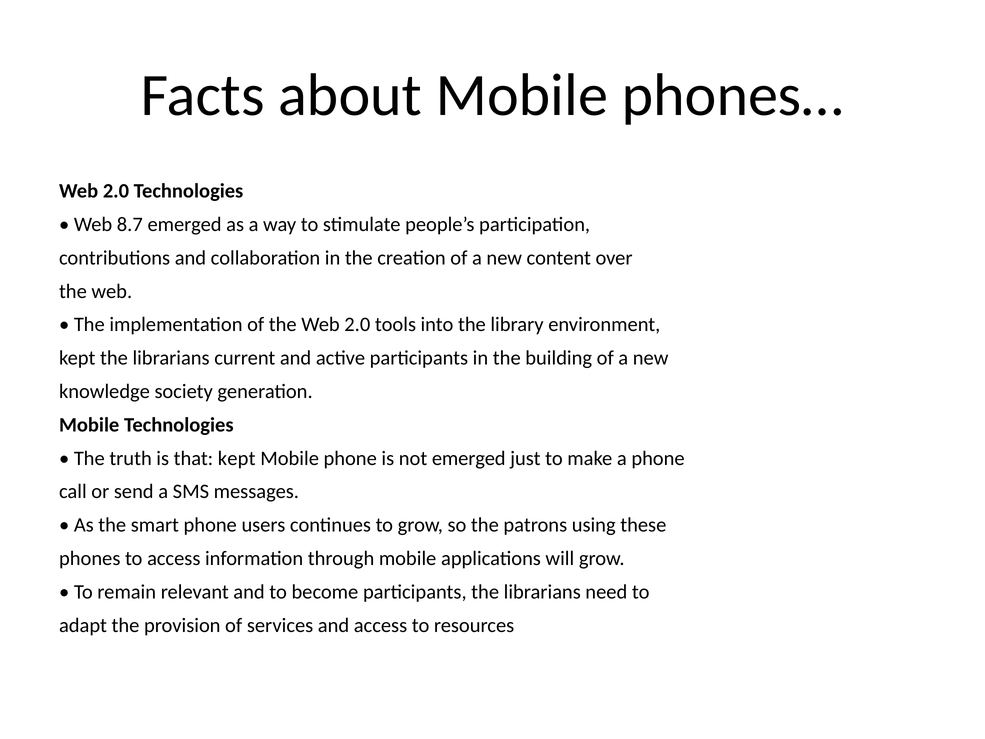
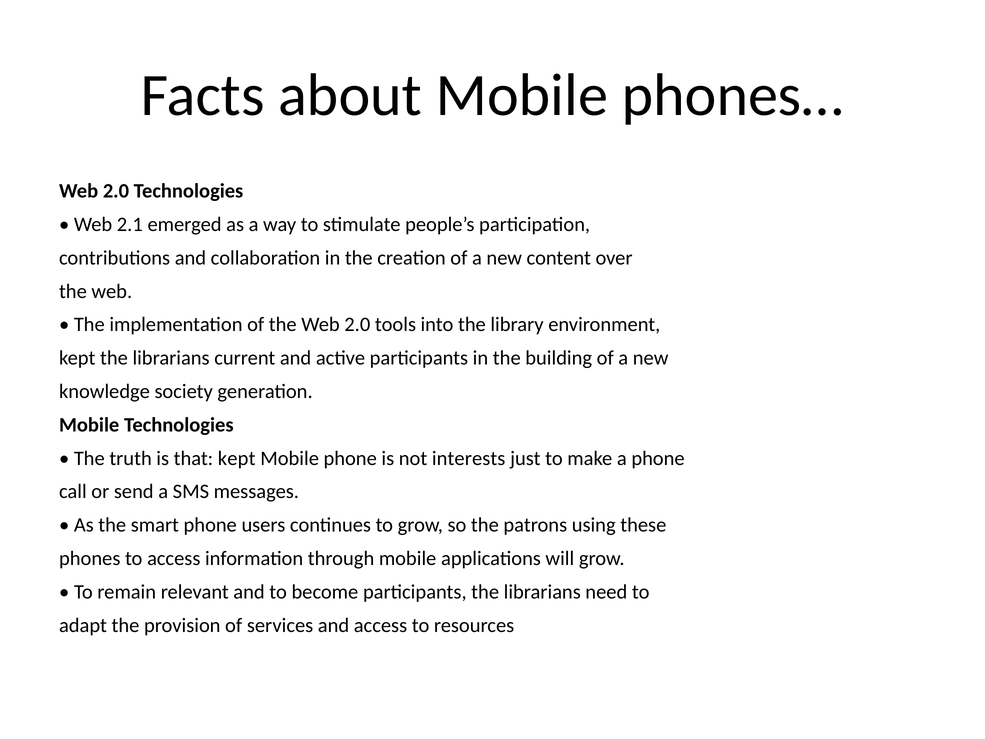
8.7: 8.7 -> 2.1
not emerged: emerged -> interests
